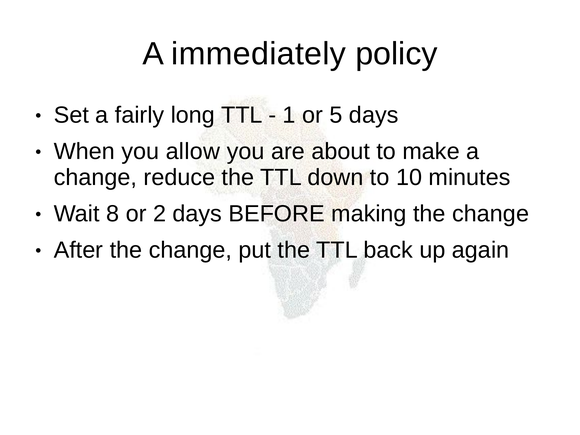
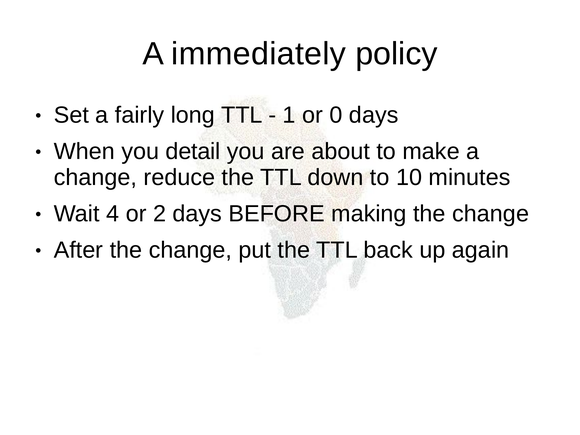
5: 5 -> 0
allow: allow -> detail
8: 8 -> 4
